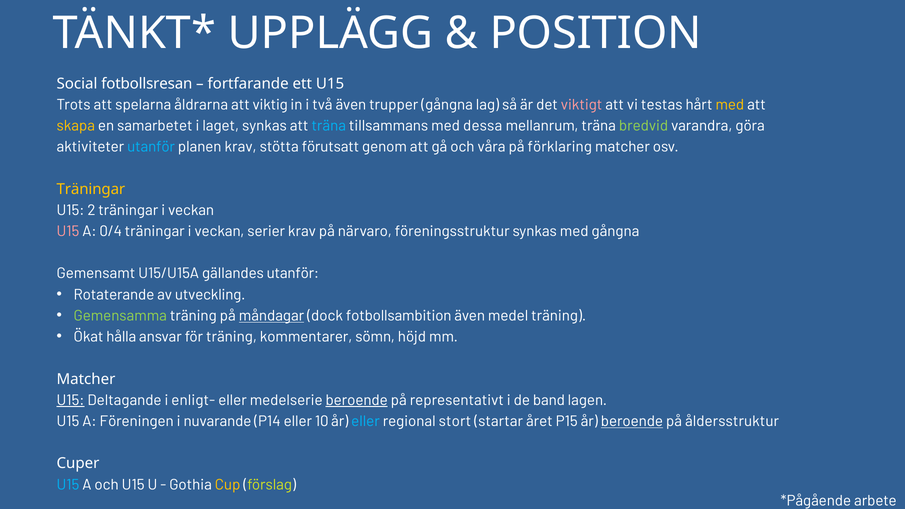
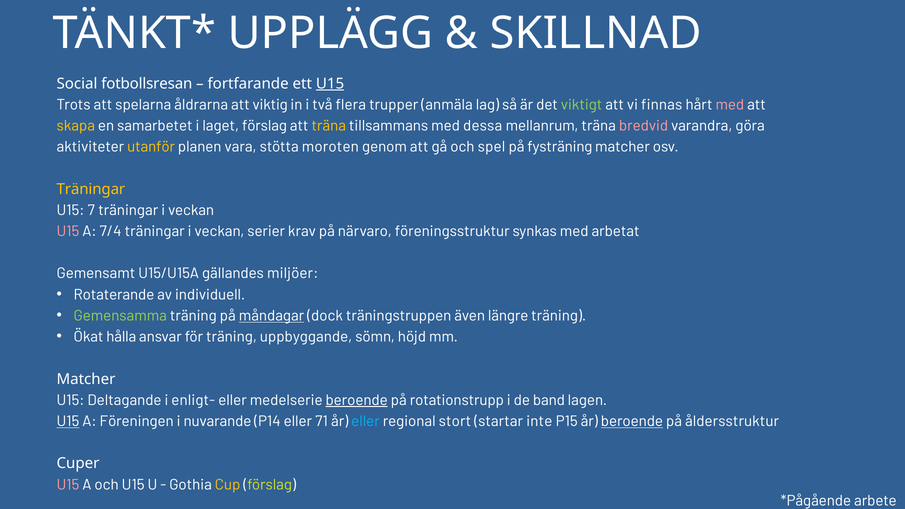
POSITION: POSITION -> SKILLNAD
U15 at (330, 84) underline: none -> present
två även: även -> flera
trupper gångna: gångna -> anmäla
viktigt colour: pink -> light green
testas: testas -> finnas
med at (730, 105) colour: yellow -> pink
laget synkas: synkas -> förslag
träna at (329, 126) colour: light blue -> yellow
bredvid colour: light green -> pink
utanför at (151, 147) colour: light blue -> yellow
planen krav: krav -> vara
förutsatt: förutsatt -> moroten
våra: våra -> spel
förklaring: förklaring -> fysträning
2: 2 -> 7
0/4: 0/4 -> 7/4
med gångna: gångna -> arbetat
gällandes utanför: utanför -> miljöer
utveckling: utveckling -> individuell
fotbollsambition: fotbollsambition -> träningstruppen
medel: medel -> längre
kommentarer: kommentarer -> uppbyggande
U15 at (71, 400) underline: present -> none
representativt: representativt -> rotationstrupp
U15 at (68, 421) underline: none -> present
10: 10 -> 71
året: året -> inte
U15 at (68, 485) colour: light blue -> pink
